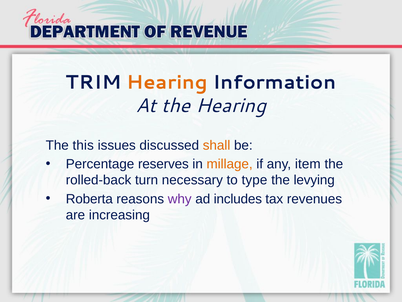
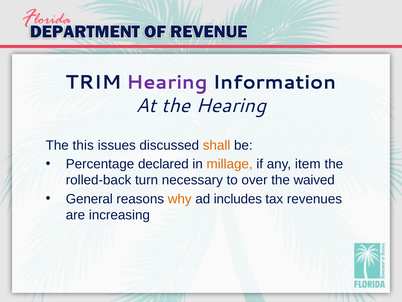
Hearing at (167, 82) colour: orange -> purple
reserves: reserves -> declared
type: type -> over
levying: levying -> waived
Roberta: Roberta -> General
why colour: purple -> orange
